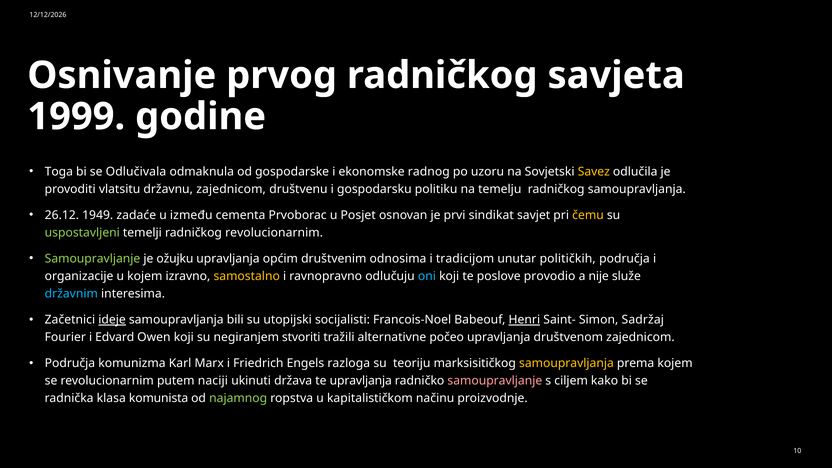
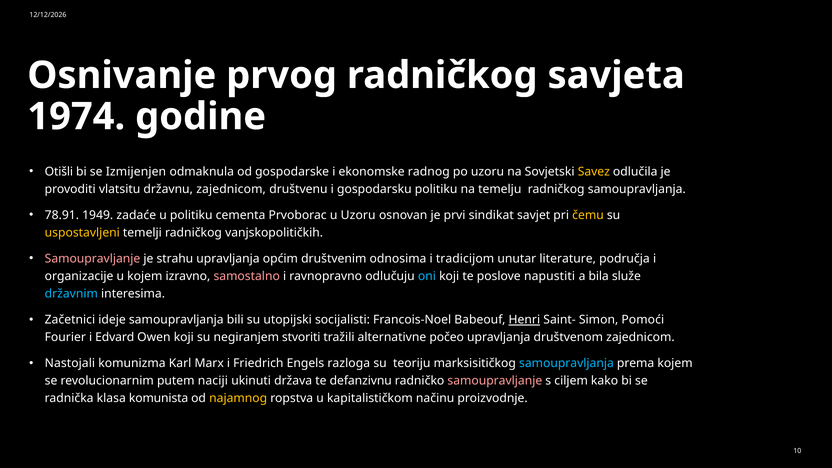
1999: 1999 -> 1974
Toga: Toga -> Otišli
Odlučivala: Odlučivala -> Izmijenjen
26.12: 26.12 -> 78.91
u između: između -> politiku
u Posjet: Posjet -> Uzoru
uspostavljeni colour: light green -> yellow
radničkog revolucionarnim: revolucionarnim -> vanjskopolitičkih
Samoupravljanje at (93, 259) colour: light green -> pink
ožujku: ožujku -> strahu
političkih: političkih -> literature
samostalno colour: yellow -> pink
provodio: provodio -> napustiti
nije: nije -> bila
ideje underline: present -> none
Sadržaj: Sadržaj -> Pomoći
Područja at (70, 363): Područja -> Nastojali
samoupravljanja at (566, 363) colour: yellow -> light blue
te upravljanja: upravljanja -> defanzivnu
najamnog colour: light green -> yellow
